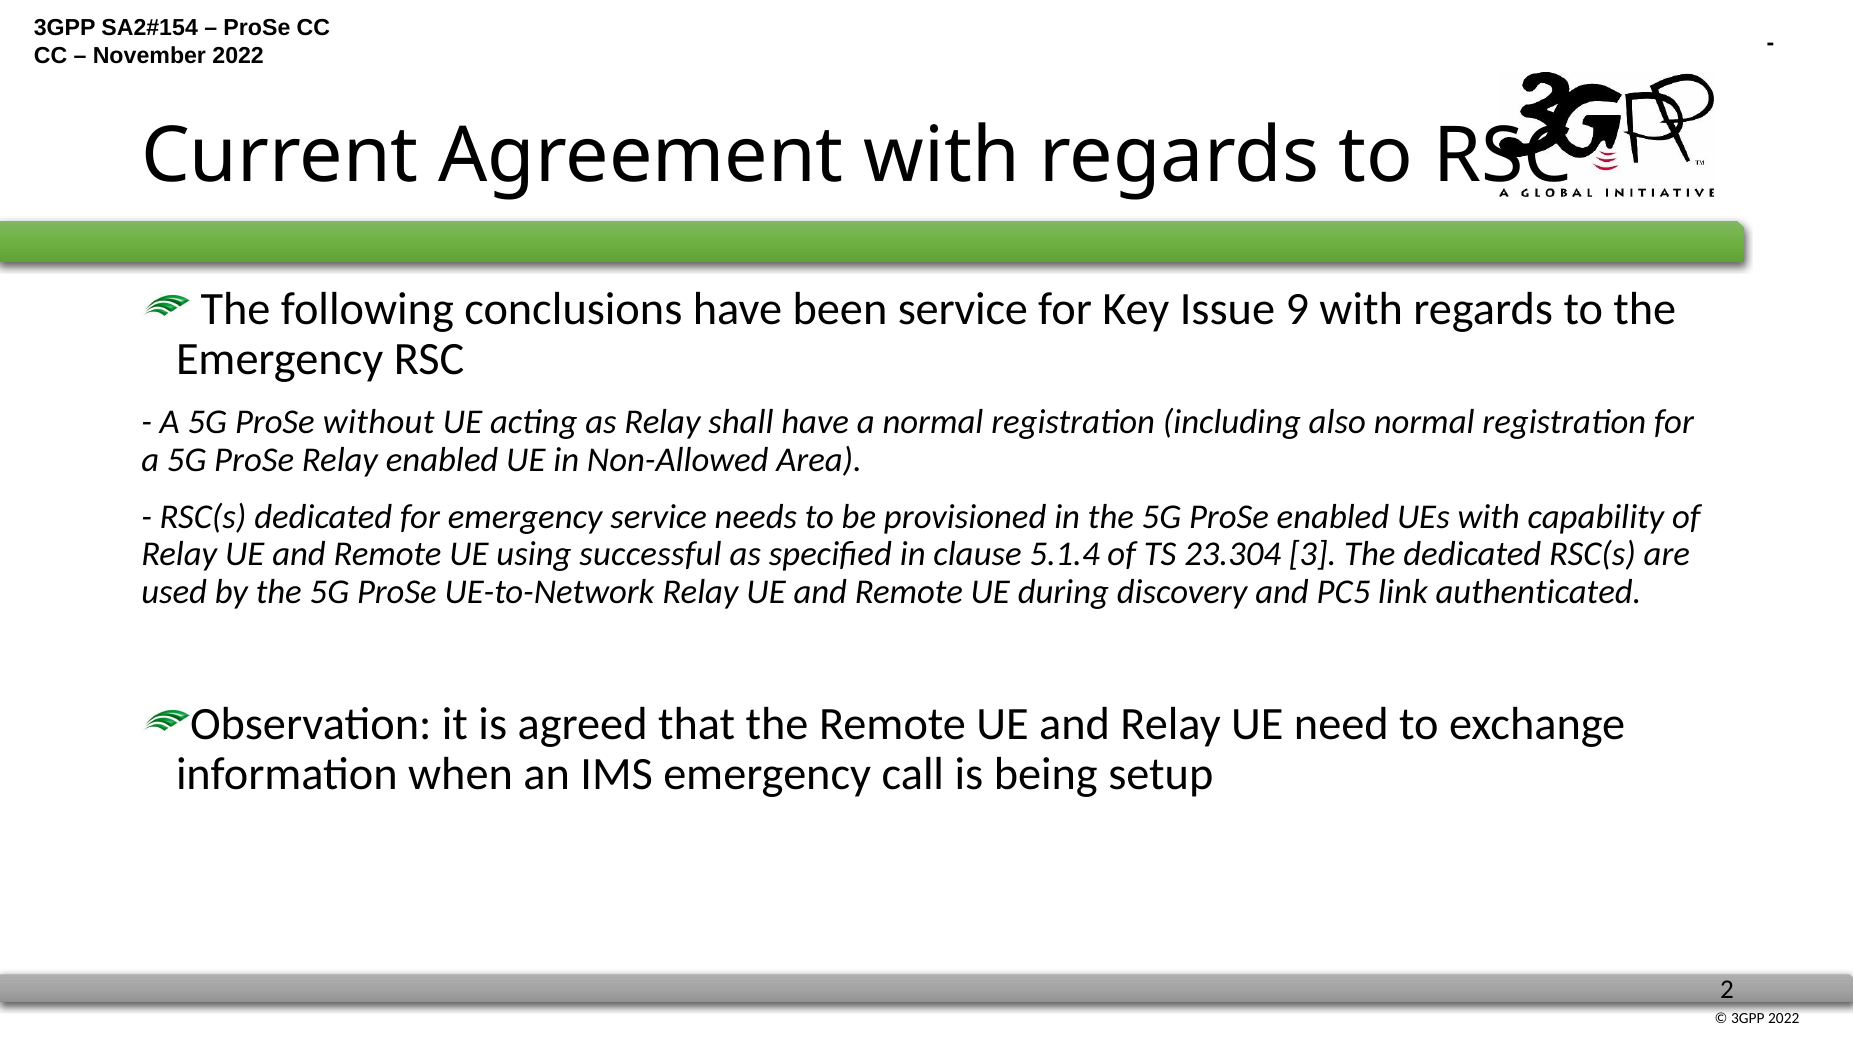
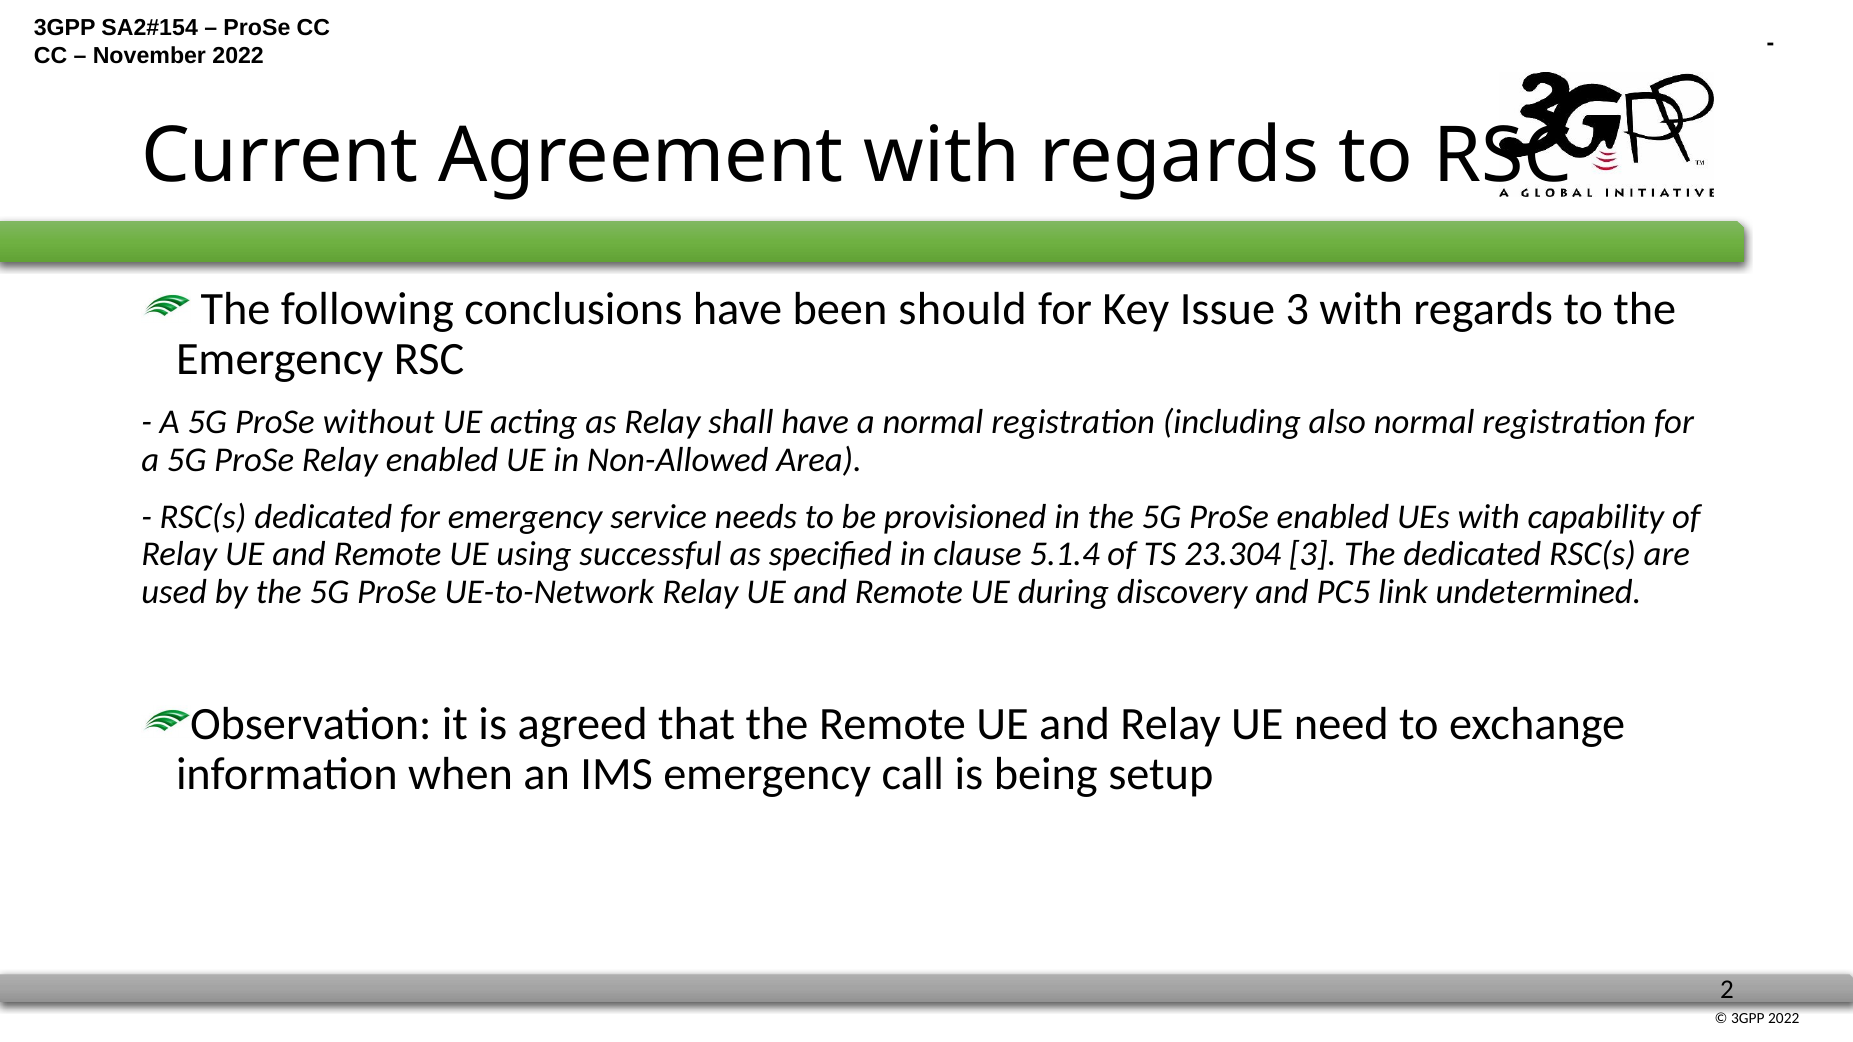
been service: service -> should
Issue 9: 9 -> 3
authenticated: authenticated -> undetermined
